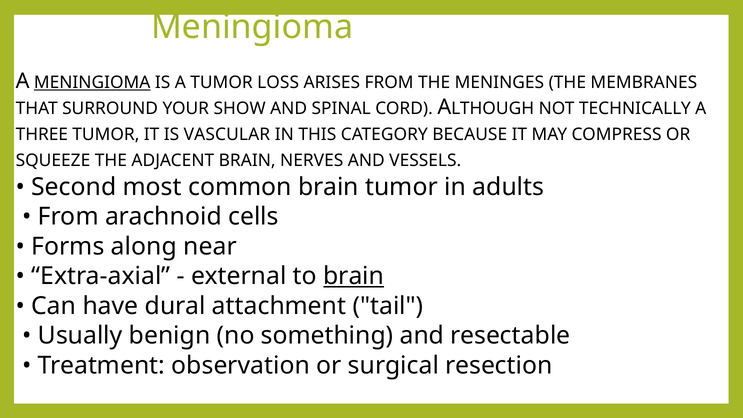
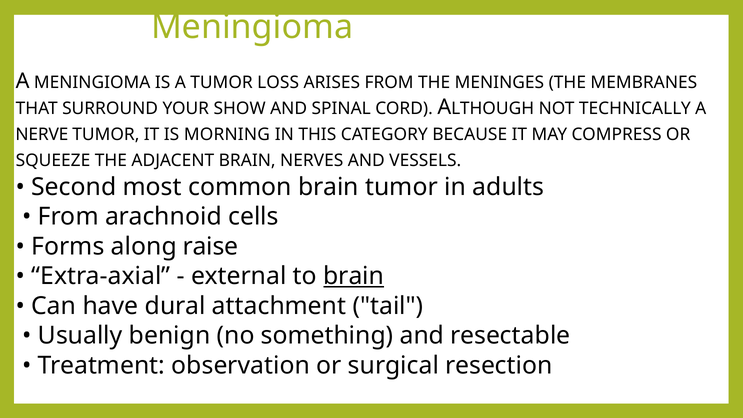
MENINGIOMA at (92, 82) underline: present -> none
THREE: THREE -> NERVE
VASCULAR: VASCULAR -> MORNING
near: near -> raise
